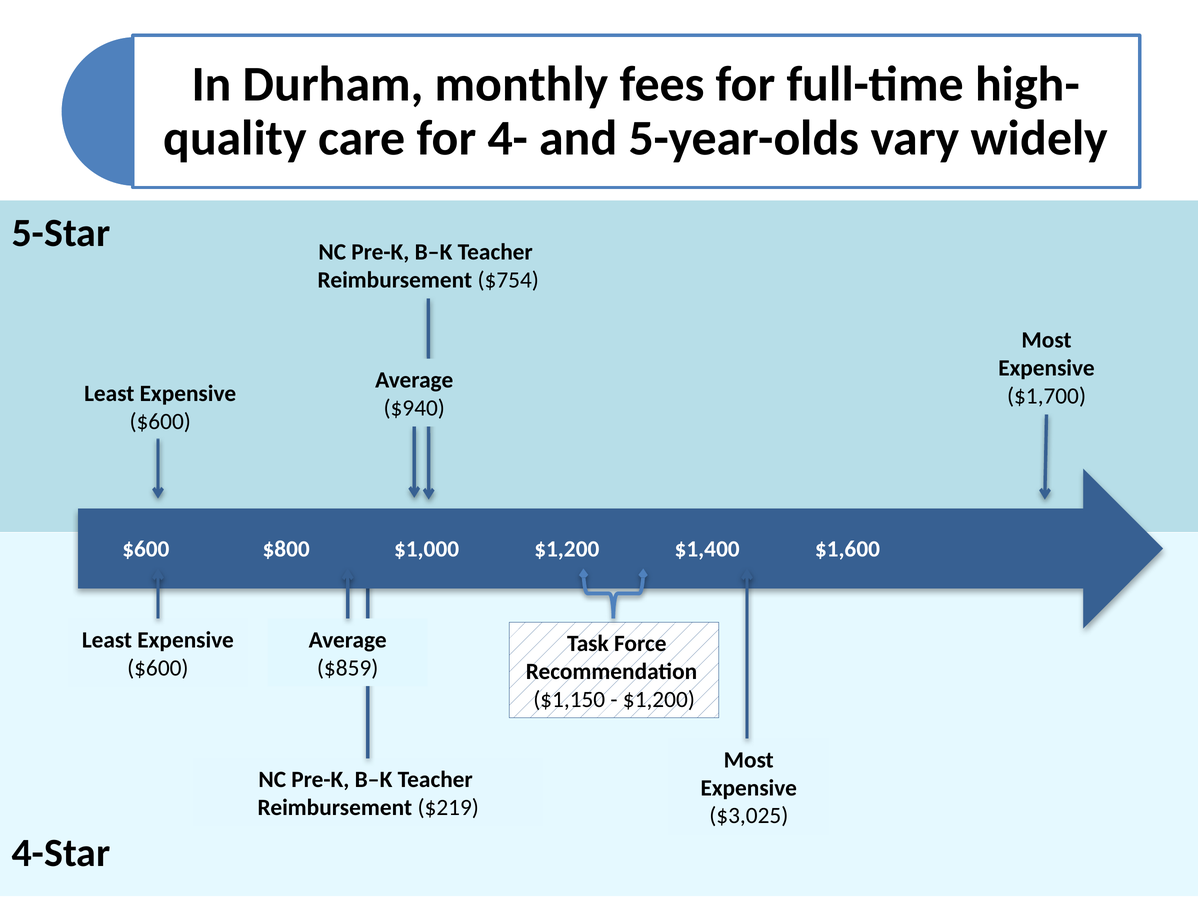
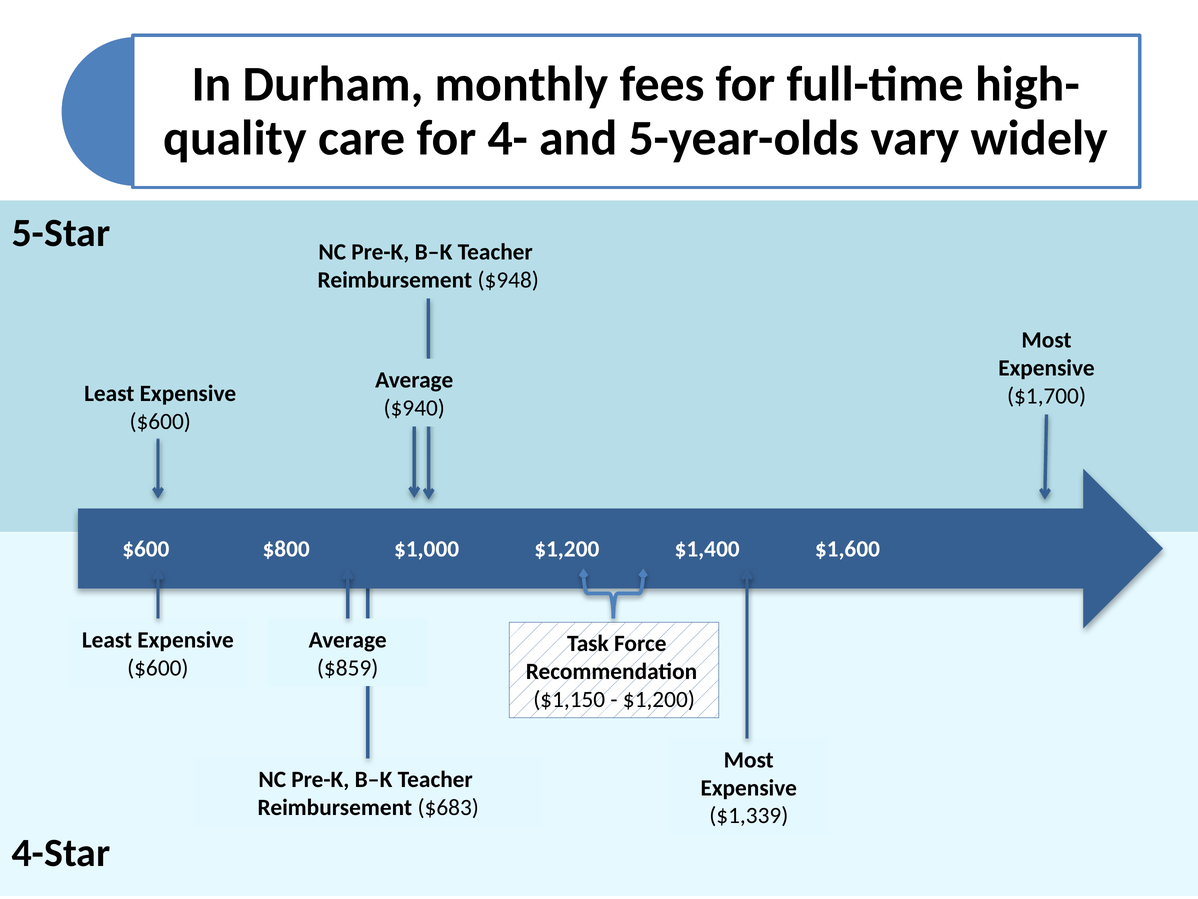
$754: $754 -> $948
$219: $219 -> $683
$3,025: $3,025 -> $1,339
